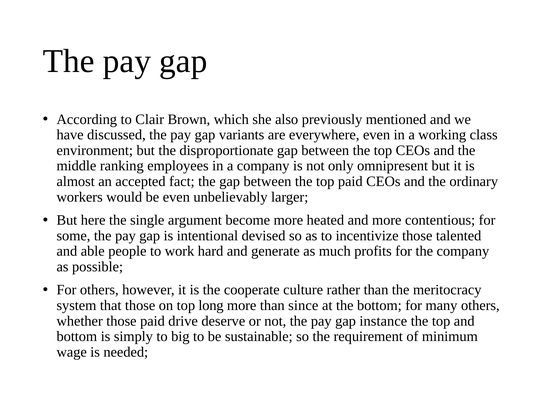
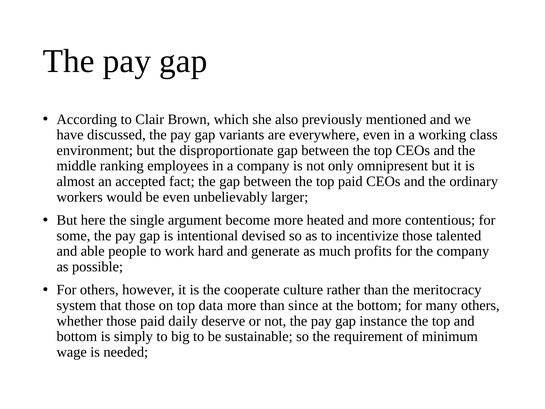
long: long -> data
drive: drive -> daily
